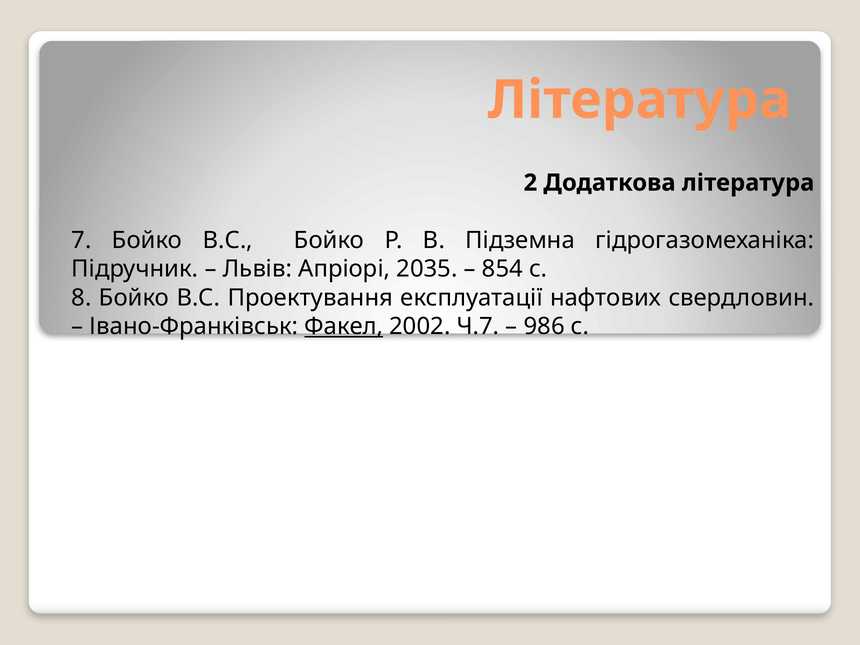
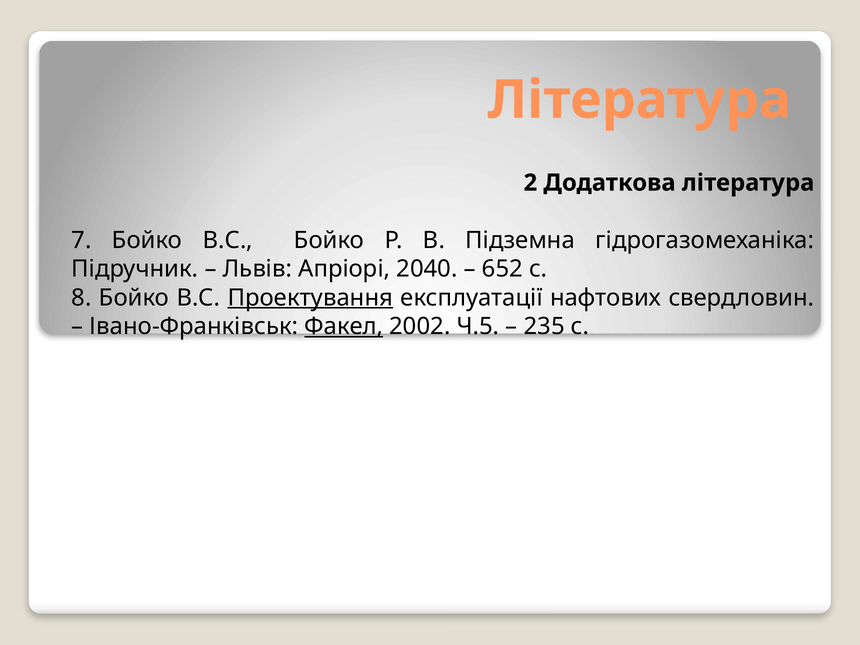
2035: 2035 -> 2040
854: 854 -> 652
Проектування underline: none -> present
Ч.7: Ч.7 -> Ч.5
986: 986 -> 235
